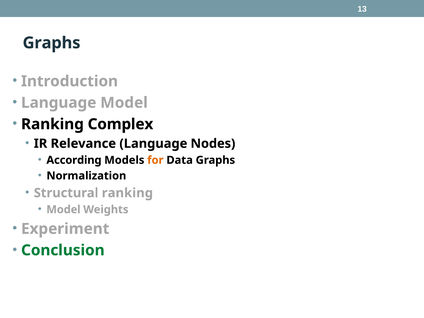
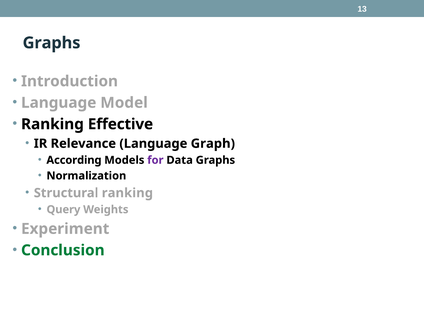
Complex: Complex -> Effective
Nodes: Nodes -> Graph
for colour: orange -> purple
Model at (63, 210): Model -> Query
